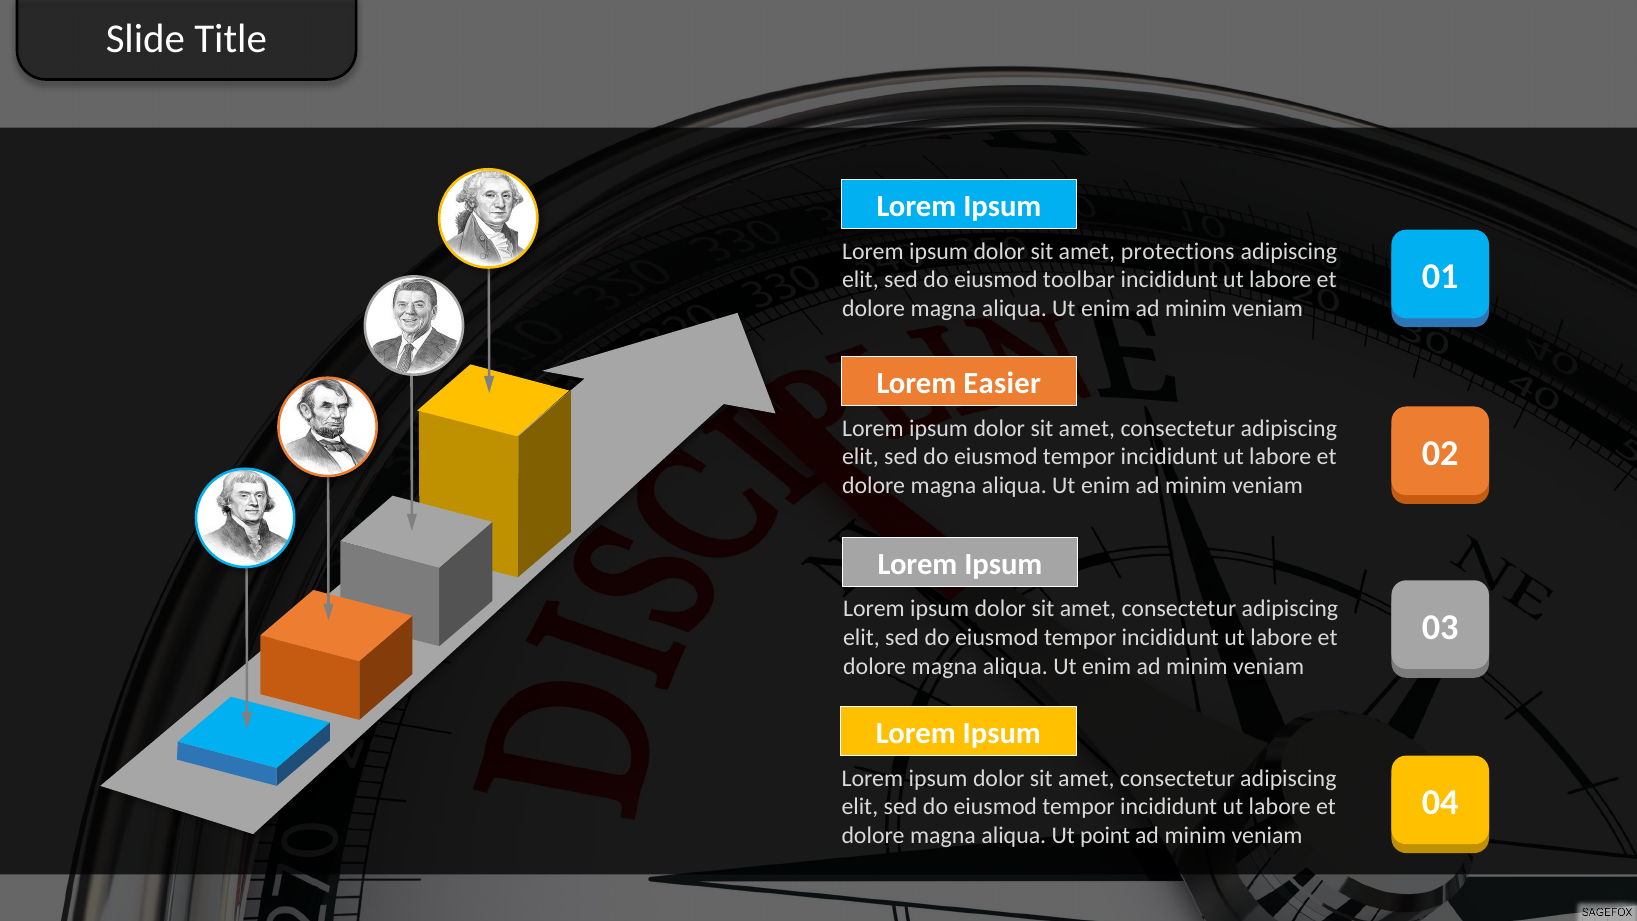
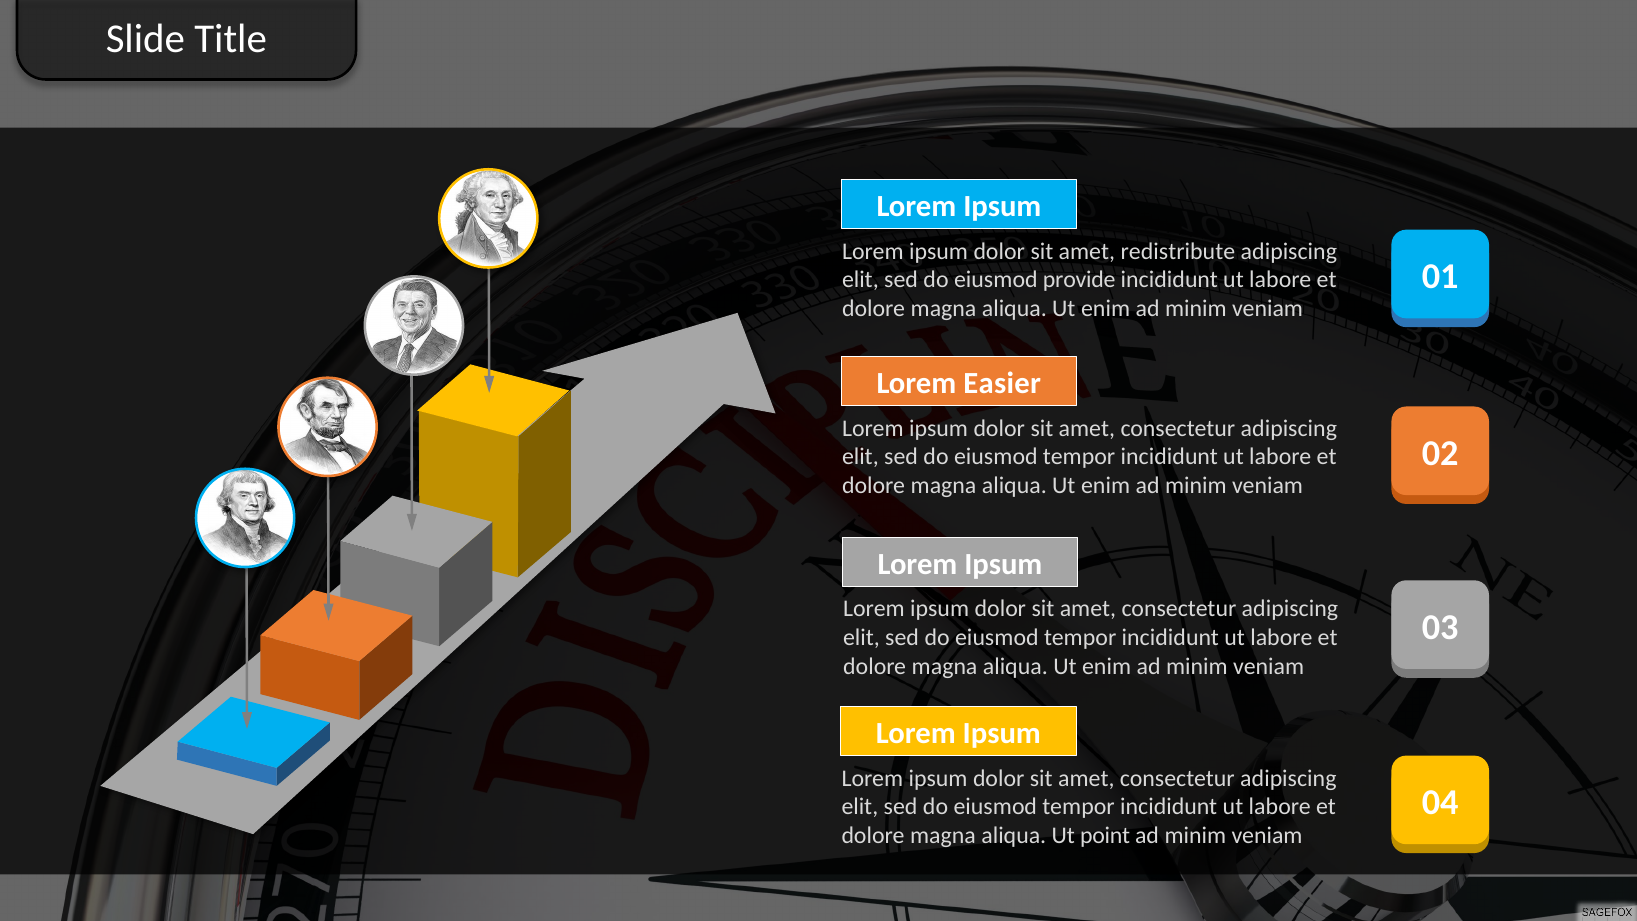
protections: protections -> redistribute
toolbar: toolbar -> provide
